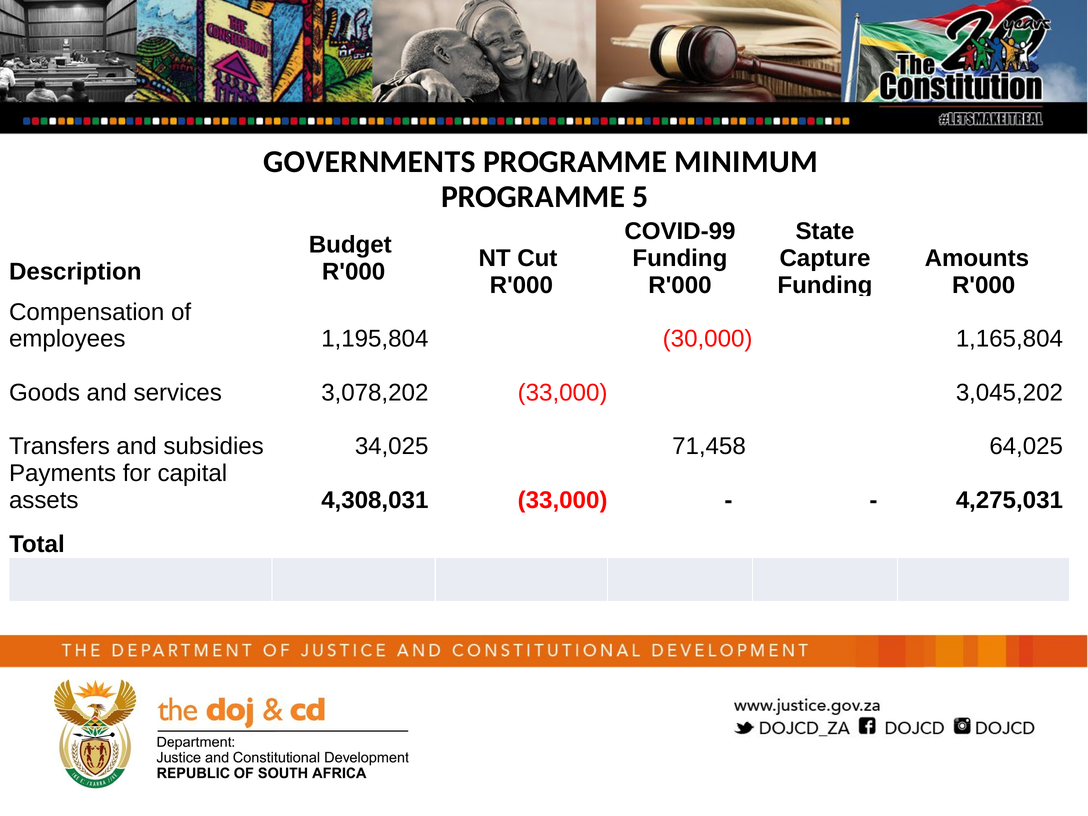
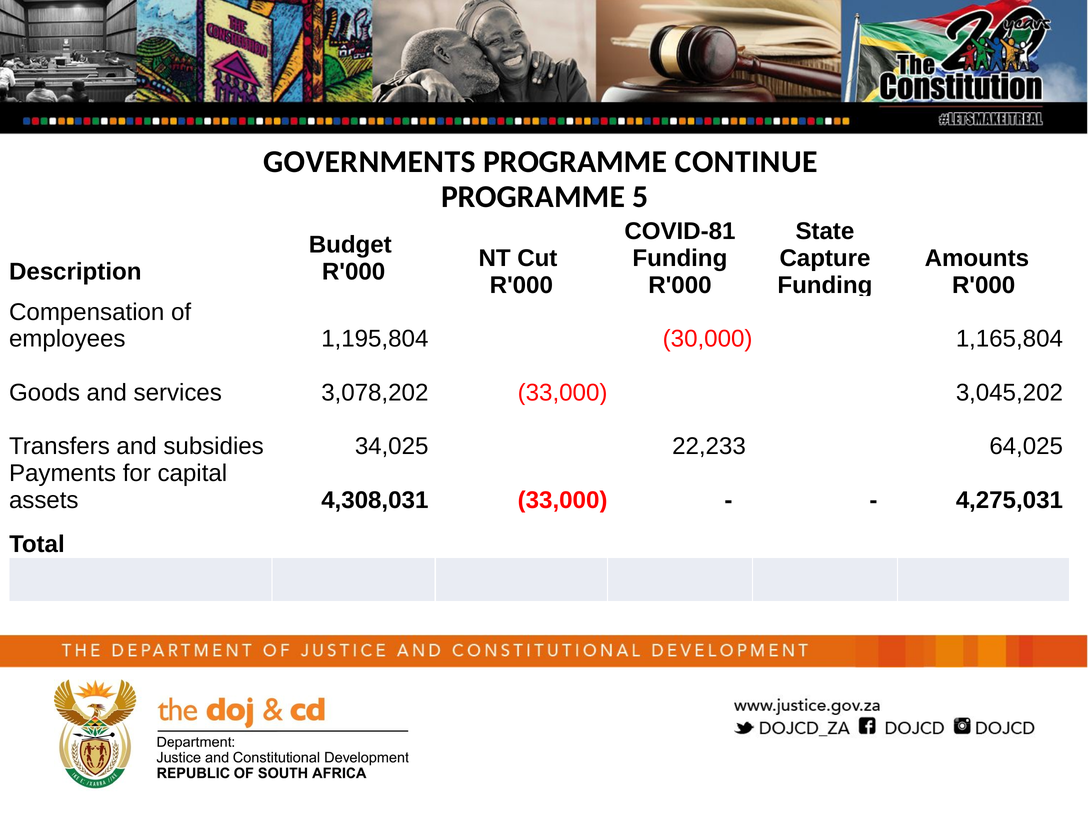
MINIMUM: MINIMUM -> CONTINUE
COVID-99: COVID-99 -> COVID-81
71,458: 71,458 -> 22,233
